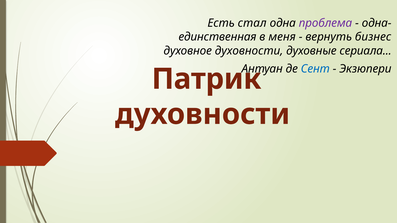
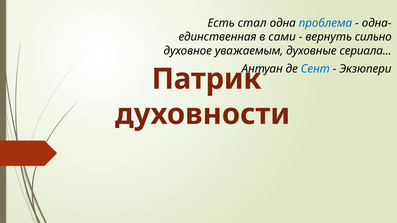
проблема colour: purple -> blue
меня: меня -> сами
бизнес: бизнес -> сильно
духовное духовности: духовности -> уважаемым
